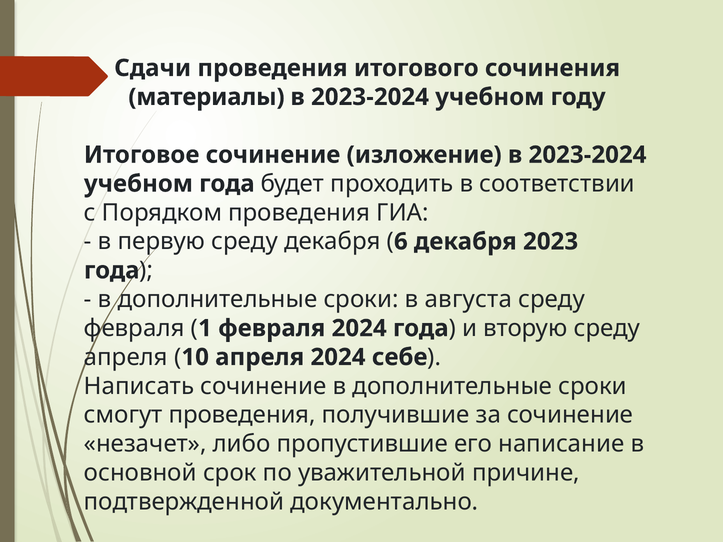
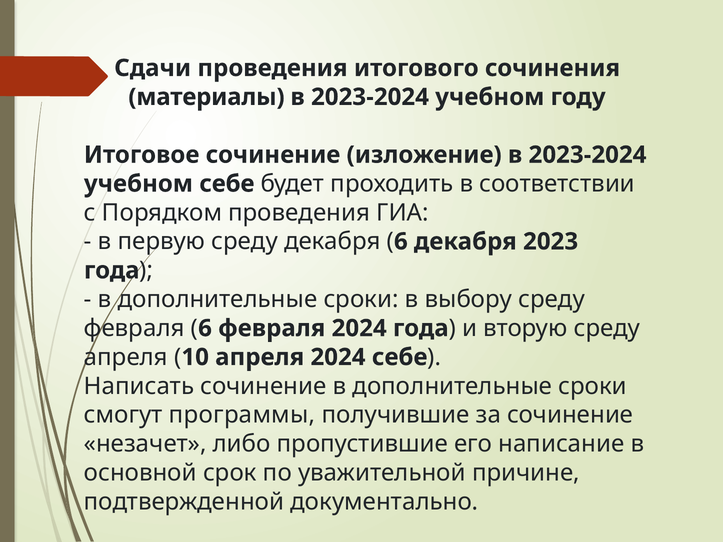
учебном года: года -> себе
августа: августа -> выбору
1 at (205, 328): 1 -> 6
смогут проведения: проведения -> программы
